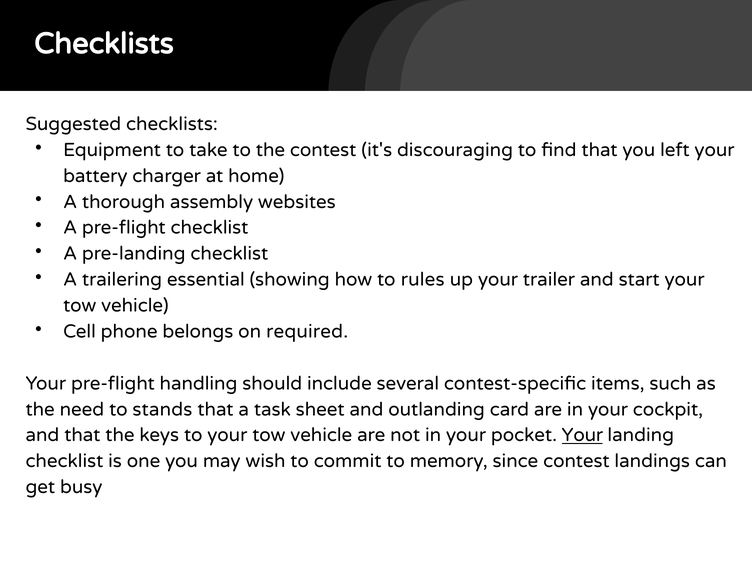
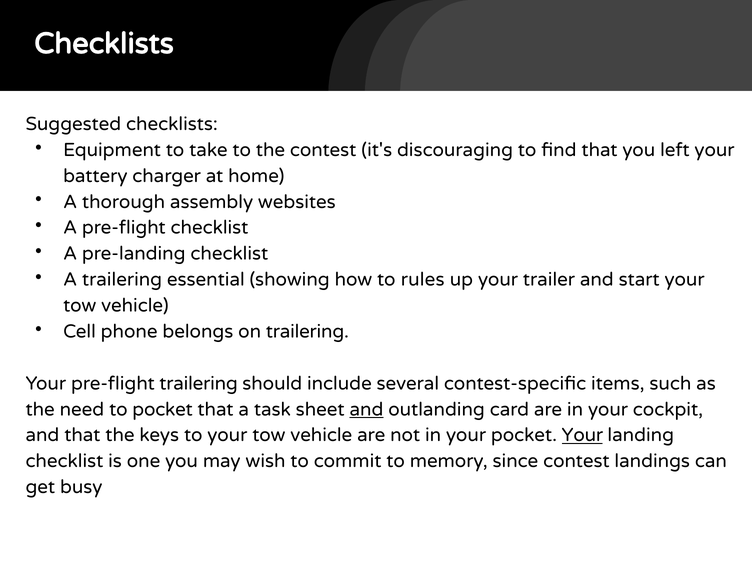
on required: required -> trailering
pre-flight handling: handling -> trailering
to stands: stands -> pocket
and at (366, 409) underline: none -> present
